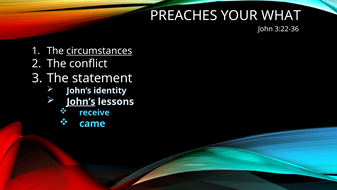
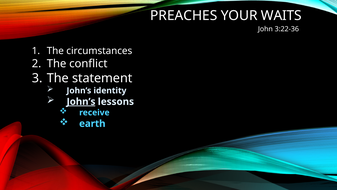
WHAT: WHAT -> WAITS
circumstances underline: present -> none
came: came -> earth
